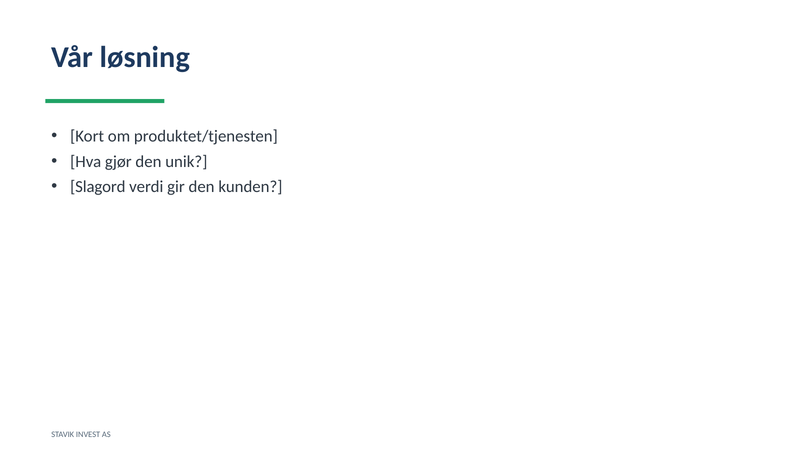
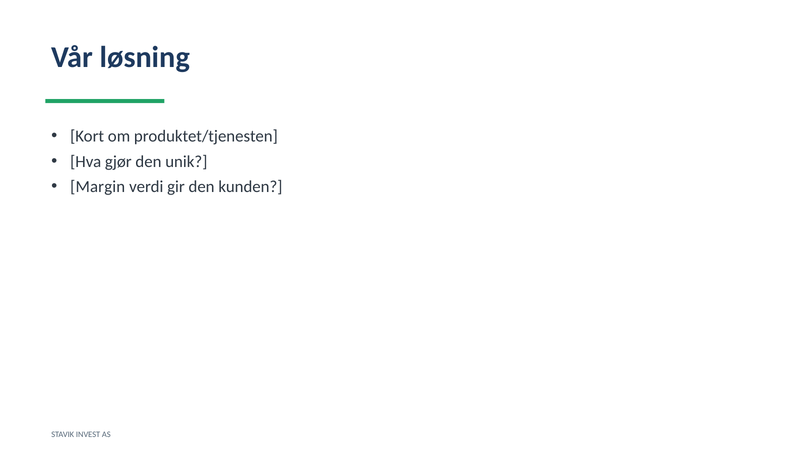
Slagord: Slagord -> Margin
